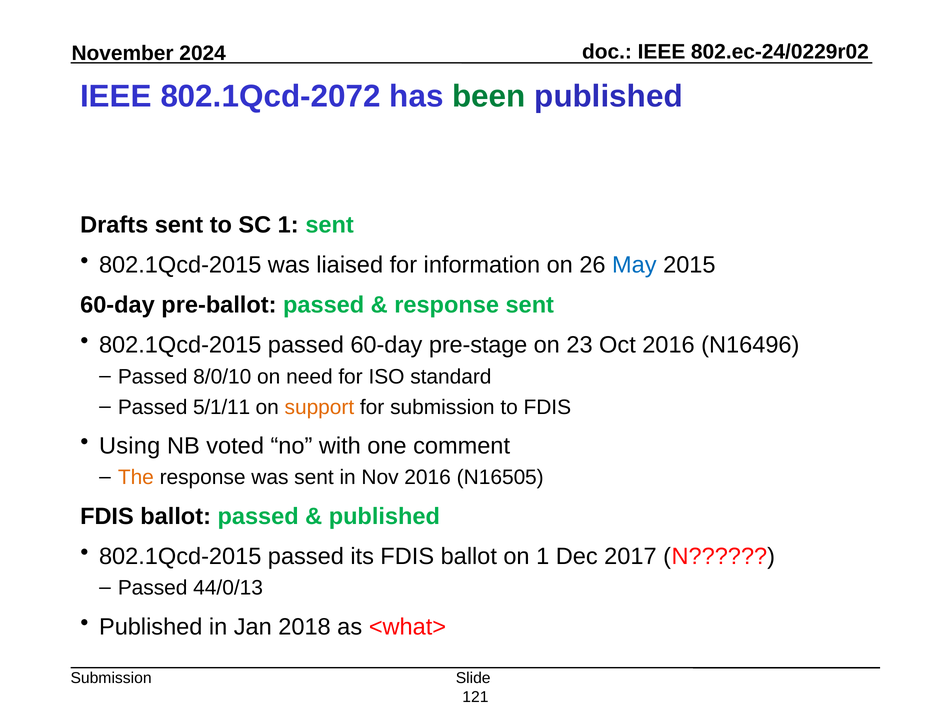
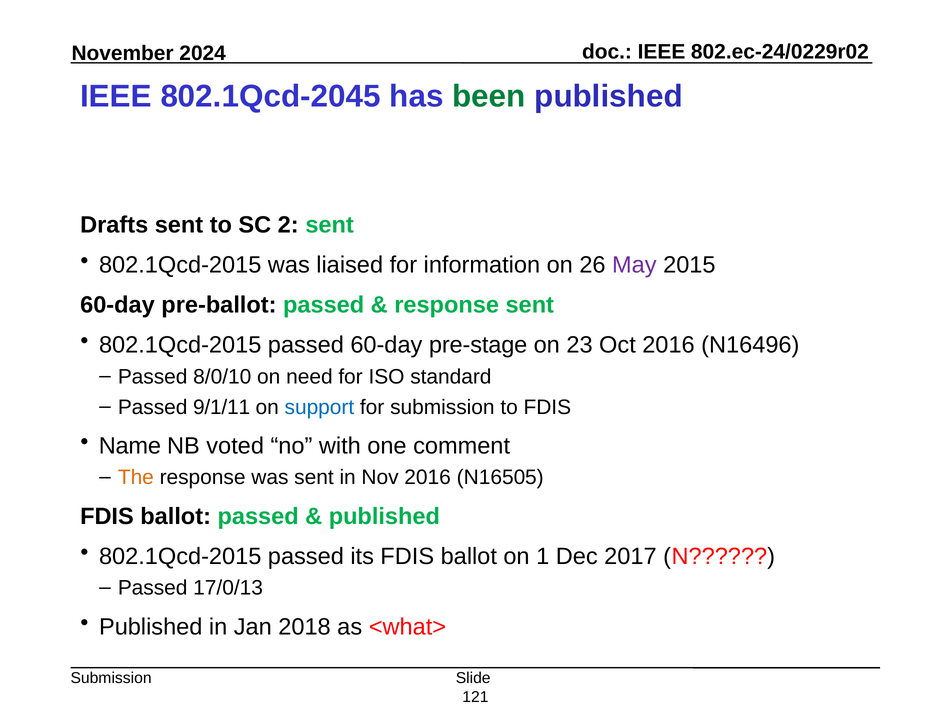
802.1Qcd-2072: 802.1Qcd-2072 -> 802.1Qcd-2045
SC 1: 1 -> 2
May colour: blue -> purple
5/1/11: 5/1/11 -> 9/1/11
support colour: orange -> blue
Using: Using -> Name
44/0/13: 44/0/13 -> 17/0/13
